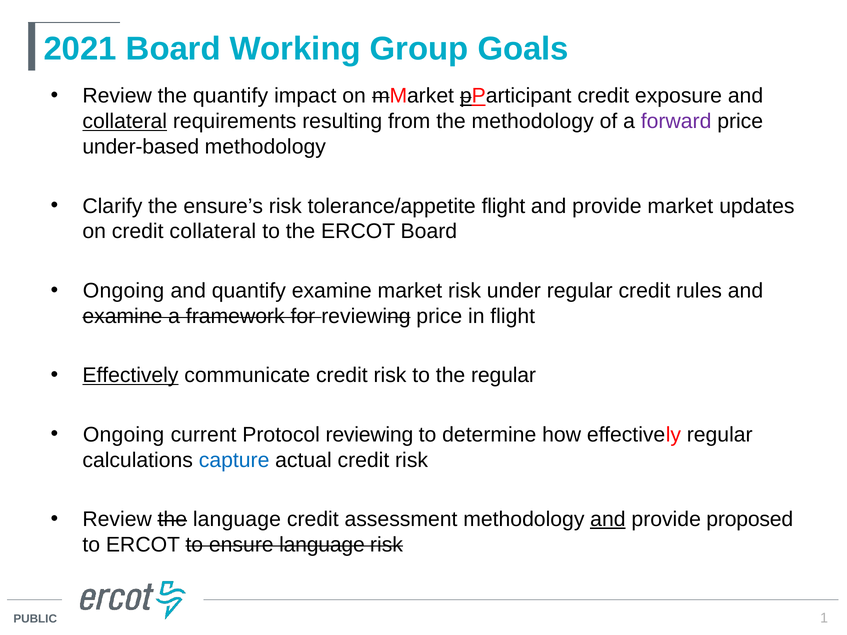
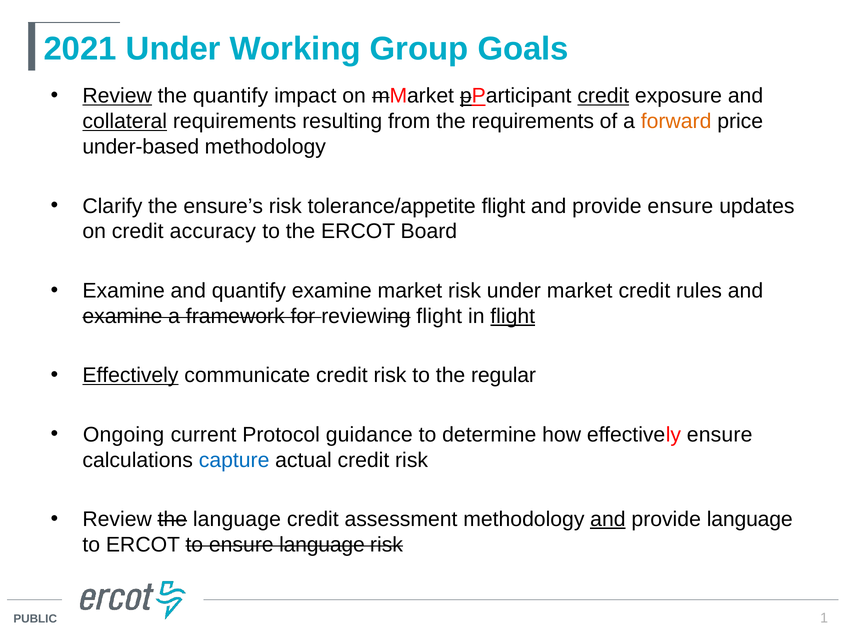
2021 Board: Board -> Under
Review at (117, 96) underline: none -> present
credit at (603, 96) underline: none -> present
the methodology: methodology -> requirements
forward colour: purple -> orange
provide market: market -> ensure
credit collateral: collateral -> accuracy
Ongoing at (124, 291): Ongoing -> Examine
under regular: regular -> market
reviewing price: price -> flight
flight at (513, 316) underline: none -> present
Protocol reviewing: reviewing -> guidance
effectively regular: regular -> ensure
provide proposed: proposed -> language
